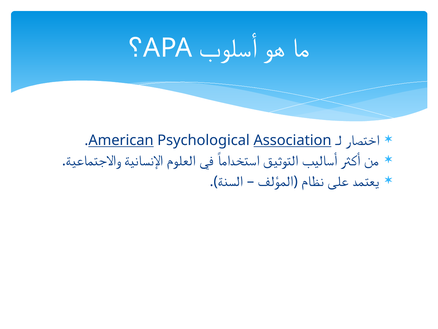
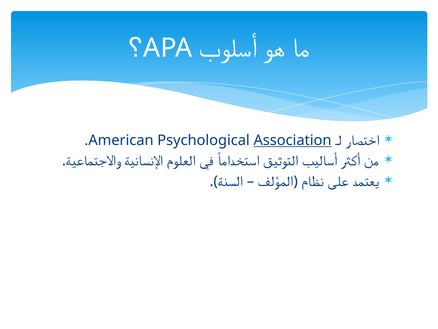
American underline: present -> none
